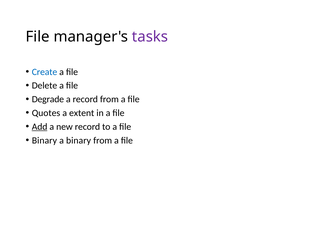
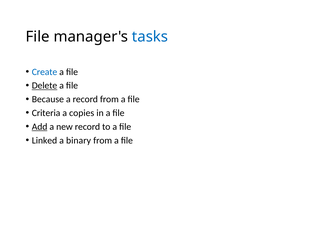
tasks colour: purple -> blue
Delete underline: none -> present
Degrade: Degrade -> Because
Quotes: Quotes -> Criteria
extent: extent -> copies
Binary at (44, 141): Binary -> Linked
